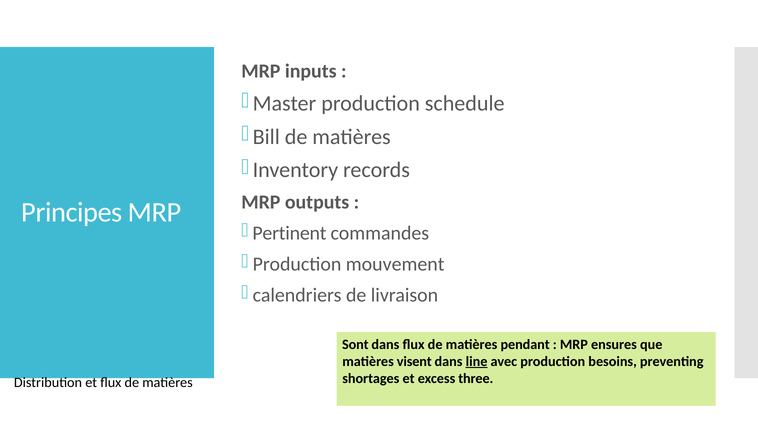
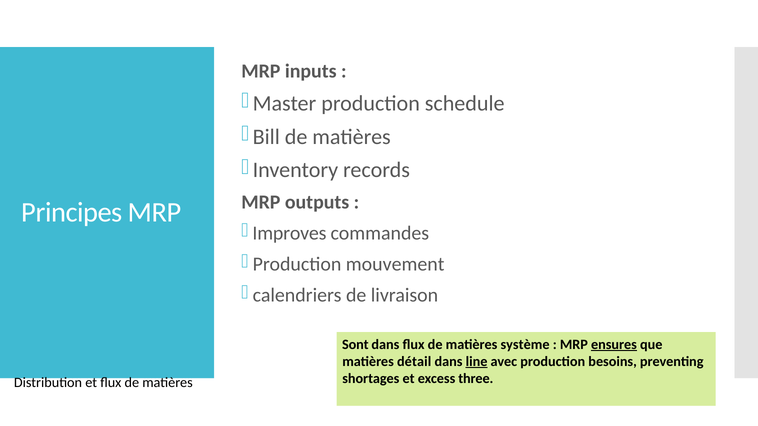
Pertinent: Pertinent -> Improves
pendant: pendant -> système
ensures underline: none -> present
visent: visent -> détail
